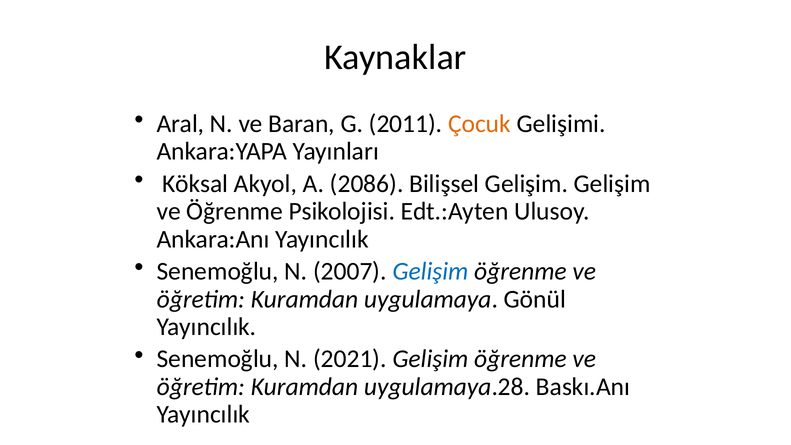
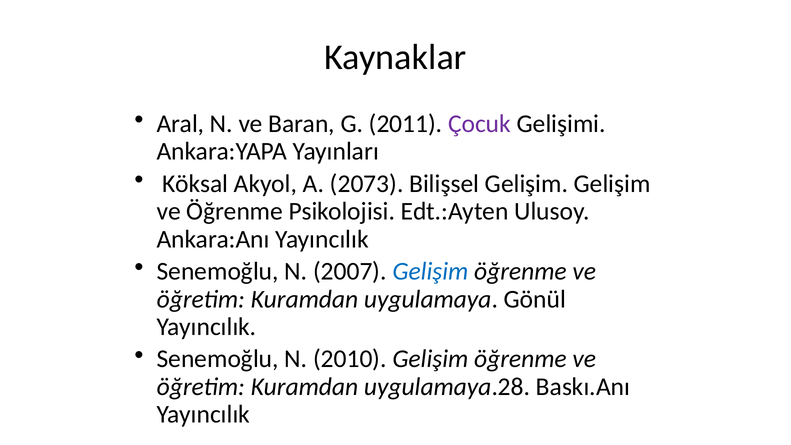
Çocuk colour: orange -> purple
2086: 2086 -> 2073
2021: 2021 -> 2010
